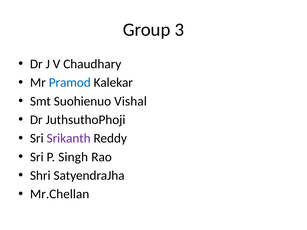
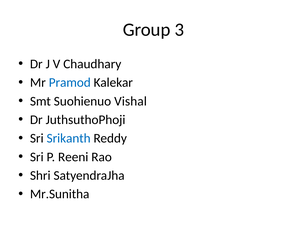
Srikanth colour: purple -> blue
Singh: Singh -> Reeni
Mr.Chellan: Mr.Chellan -> Mr.Sunitha
